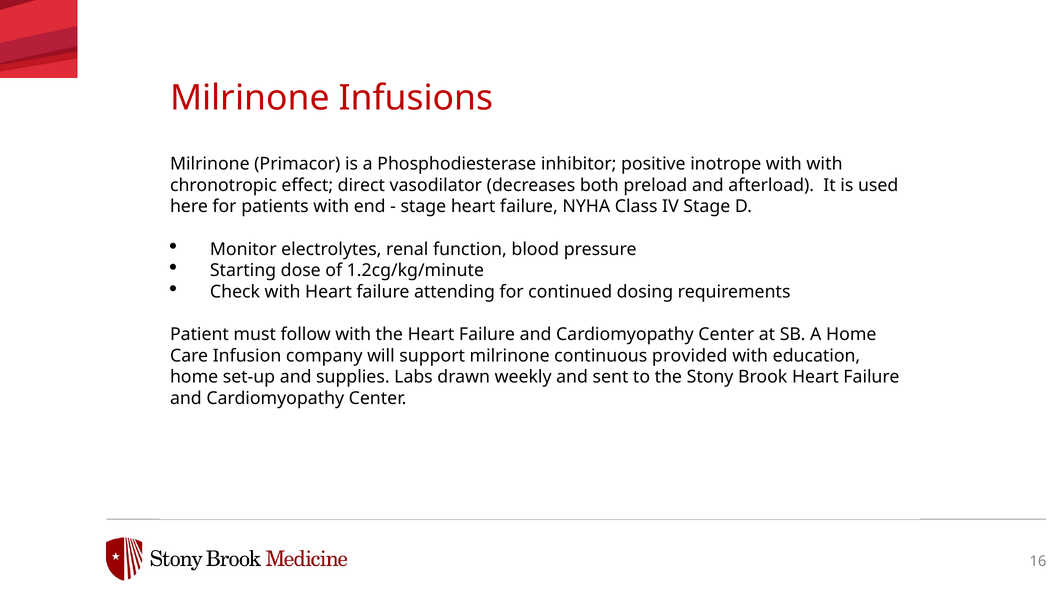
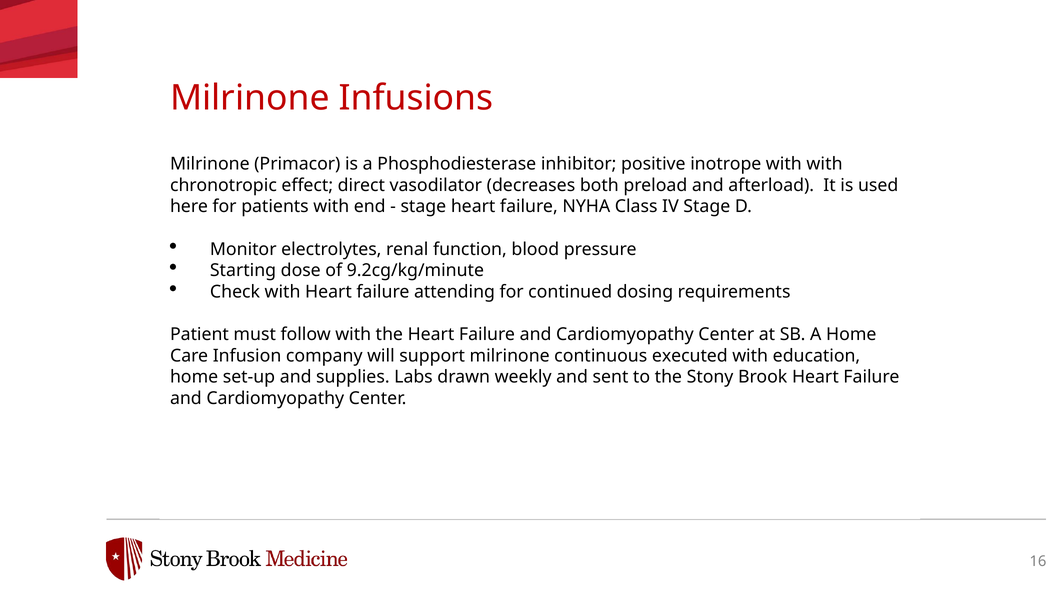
1.2cg/kg/minute: 1.2cg/kg/minute -> 9.2cg/kg/minute
provided: provided -> executed
